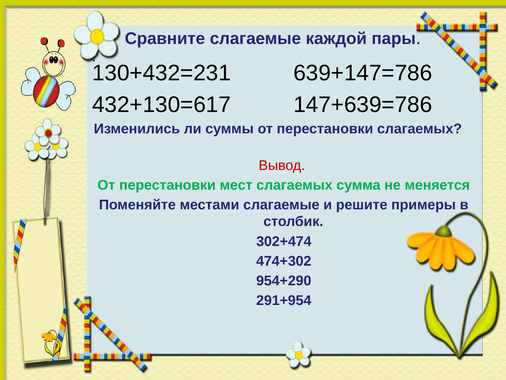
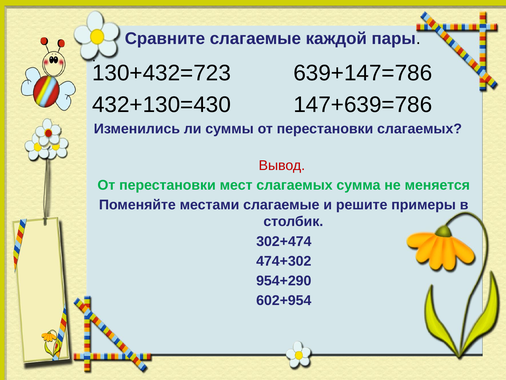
130+432=231: 130+432=231 -> 130+432=723
432+130=617: 432+130=617 -> 432+130=430
291+954: 291+954 -> 602+954
